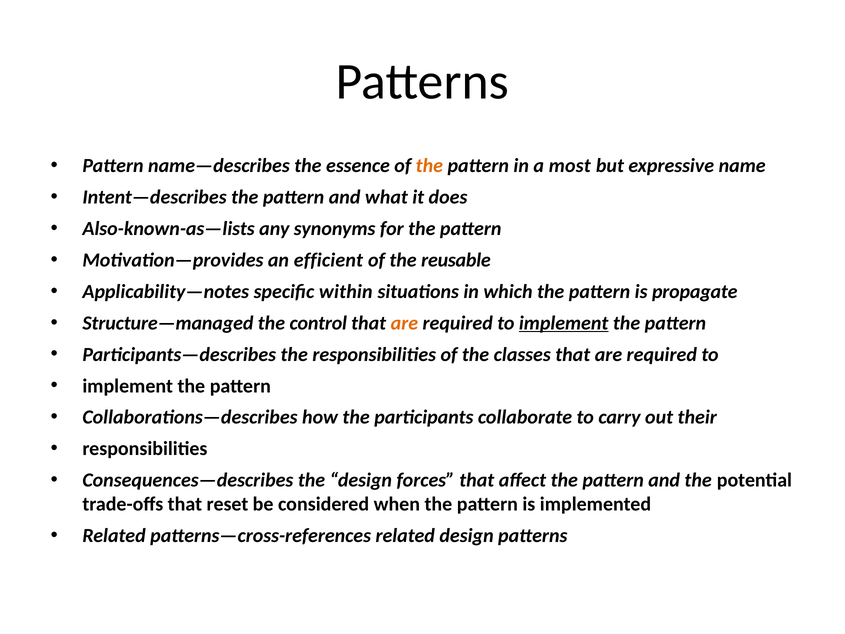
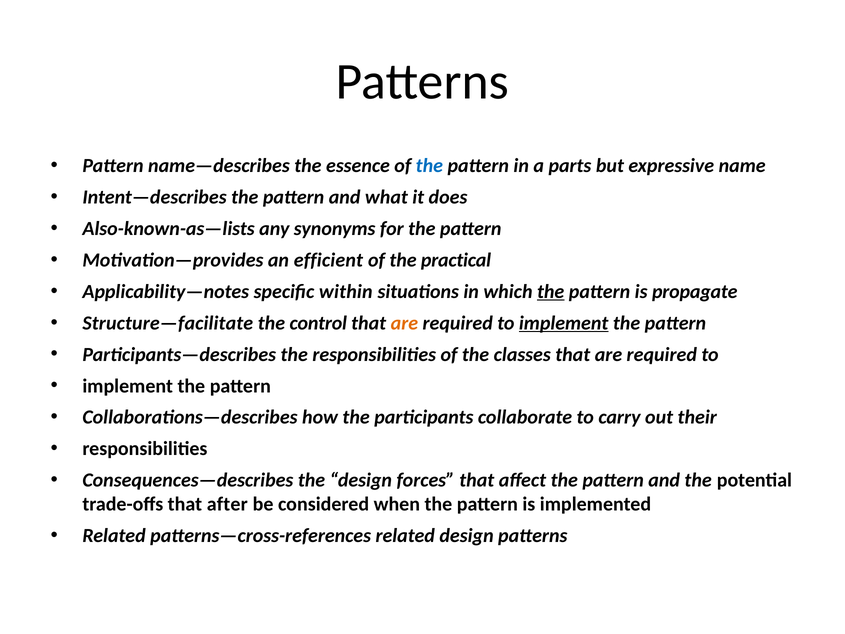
the at (429, 165) colour: orange -> blue
most: most -> parts
reusable: reusable -> practical
the at (551, 291) underline: none -> present
Structure—managed: Structure—managed -> Structure—facilitate
reset: reset -> after
